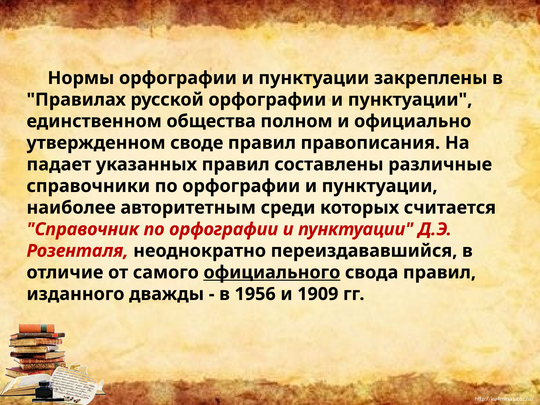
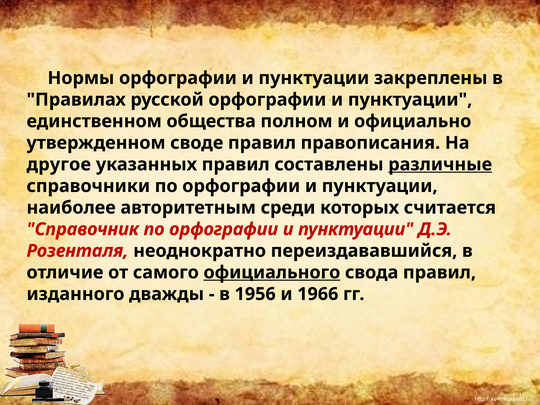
падает: падает -> другое
различные underline: none -> present
1909: 1909 -> 1966
